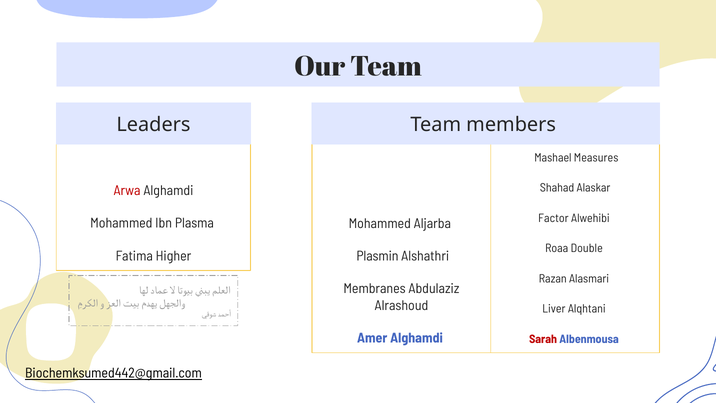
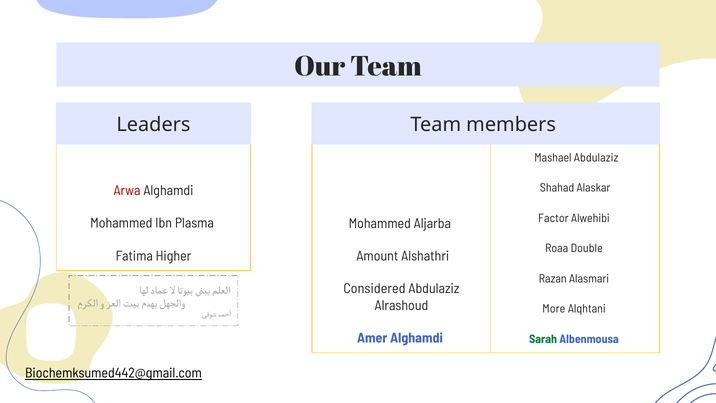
Mashael Measures: Measures -> Abdulaziz
Plasmin: Plasmin -> Amount
Membranes: Membranes -> Considered
Liver: Liver -> More
Sarah colour: red -> green
